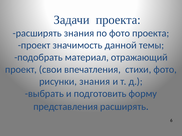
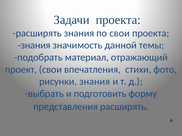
по фото: фото -> свои
проект at (34, 45): проект -> знания
